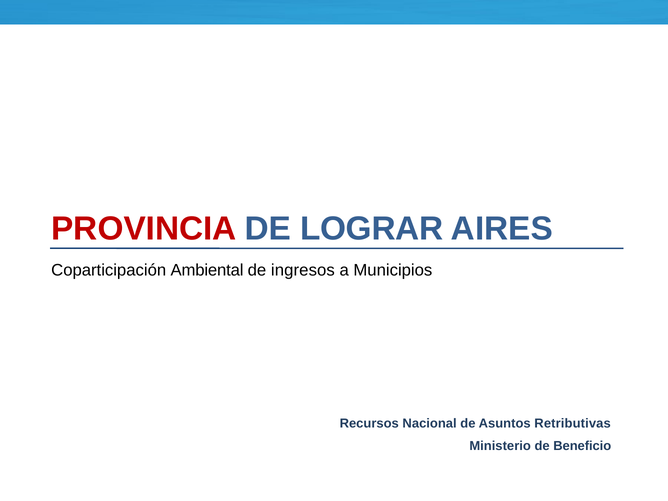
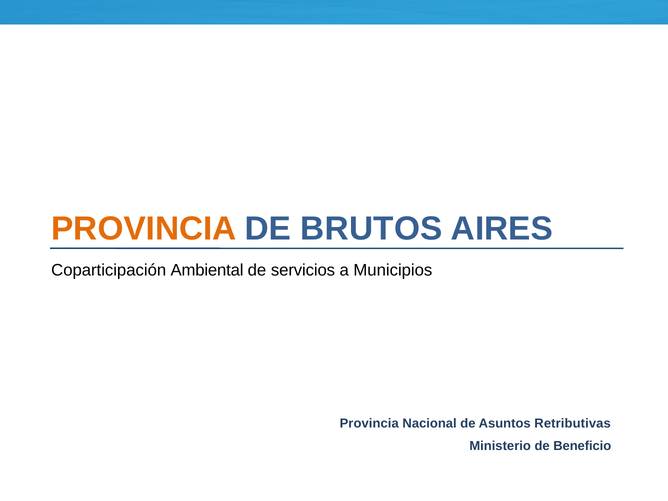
PROVINCIA at (144, 229) colour: red -> orange
LOGRAR: LOGRAR -> BRUTOS
ingresos: ingresos -> servicios
Recursos at (369, 424): Recursos -> Provincia
